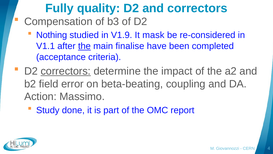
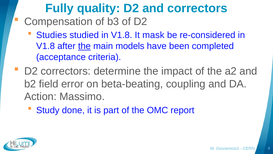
Nothing: Nothing -> Studies
studied in V1.9: V1.9 -> V1.8
V1.1 at (46, 46): V1.1 -> V1.8
finalise: finalise -> models
correctors at (66, 71) underline: present -> none
